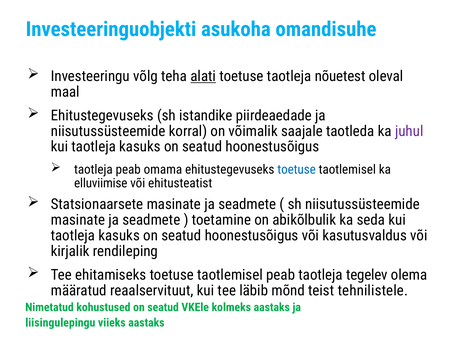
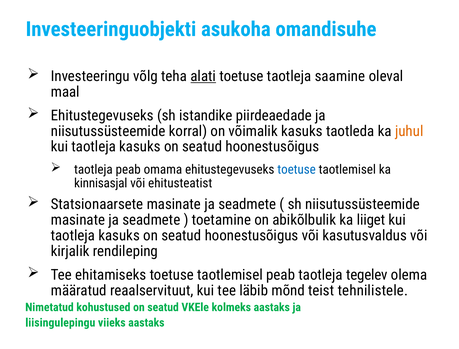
nõuetest: nõuetest -> saamine
võimalik saajale: saajale -> kasuks
juhul colour: purple -> orange
elluviimise: elluviimise -> kinnisasjal
seda: seda -> liiget
